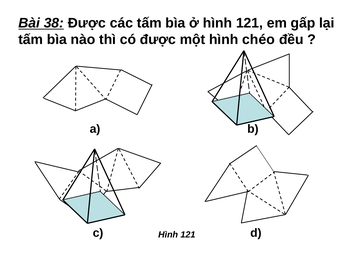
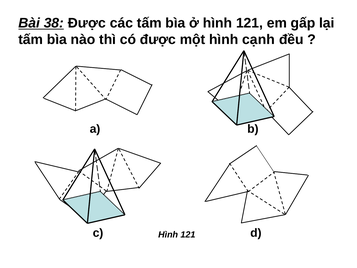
chéo: chéo -> cạnh
